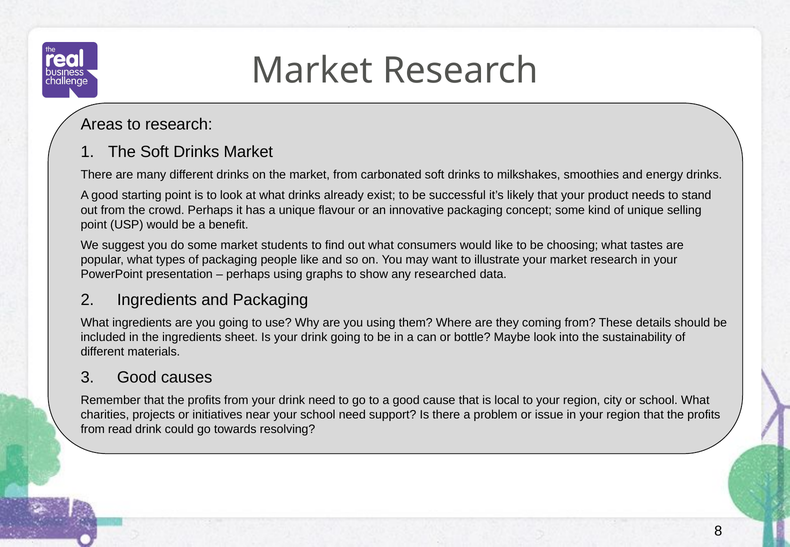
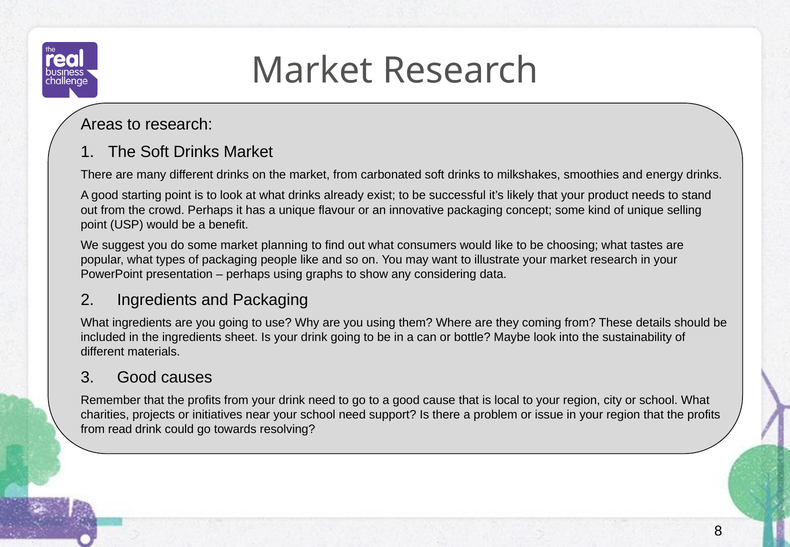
students: students -> planning
researched: researched -> considering
